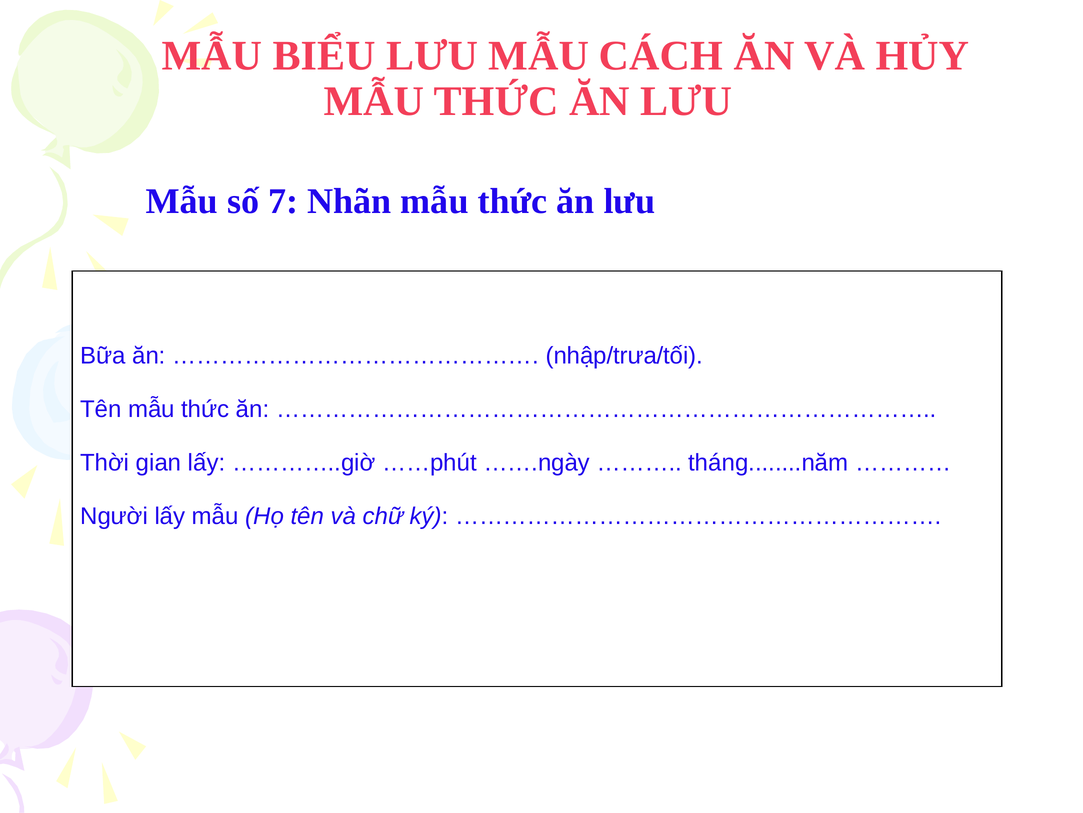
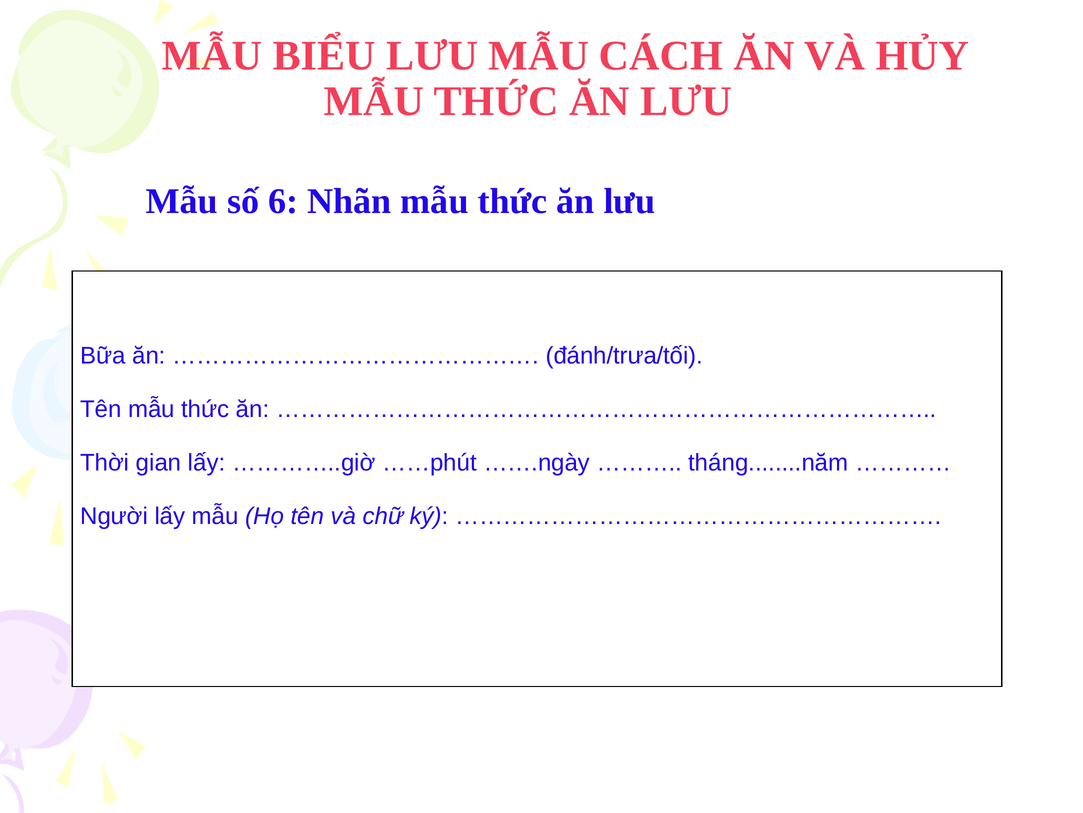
7: 7 -> 6
nhập/trưa/tối: nhập/trưa/tối -> đánh/trưa/tối
